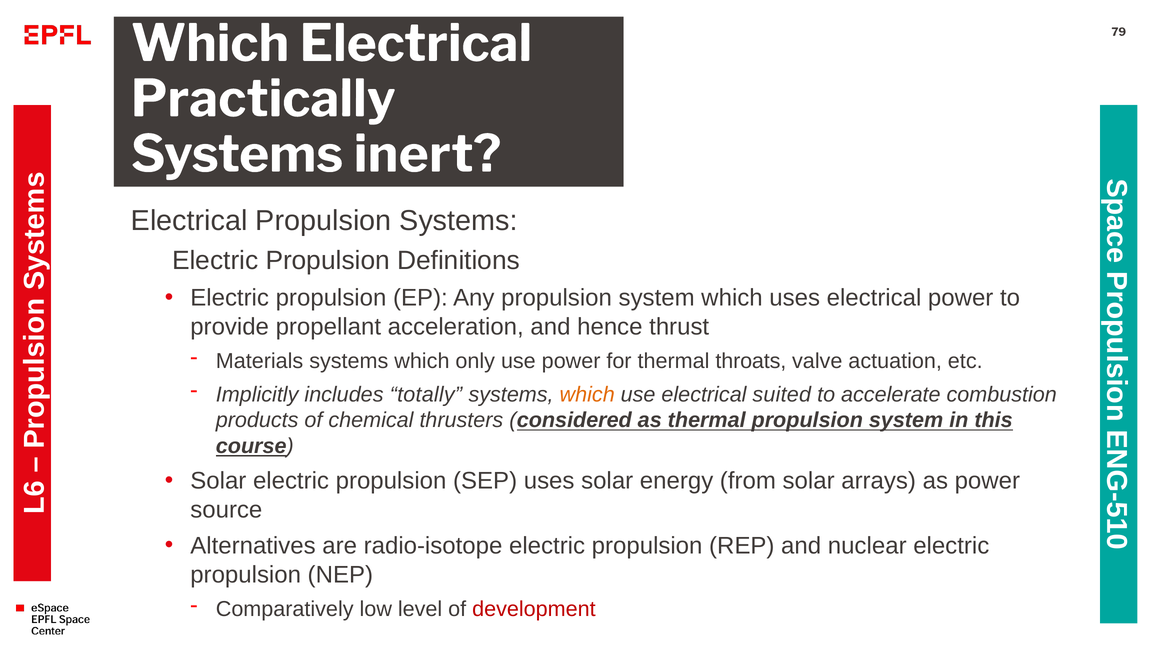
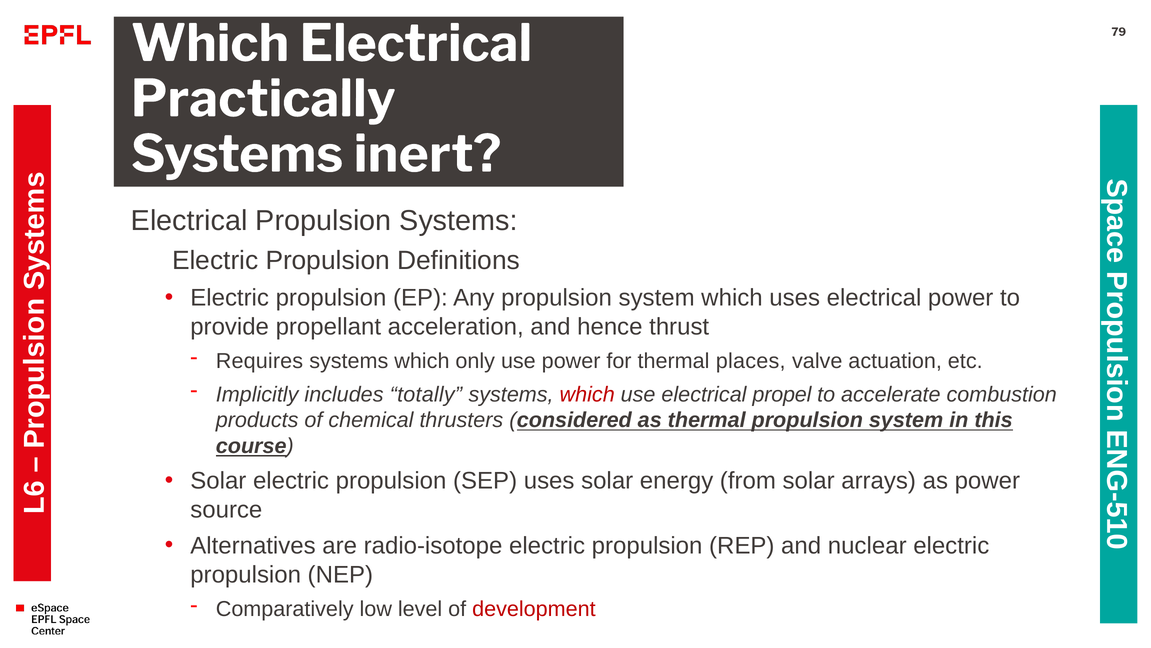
Materials: Materials -> Requires
throats: throats -> places
which at (587, 394) colour: orange -> red
suited: suited -> propel
